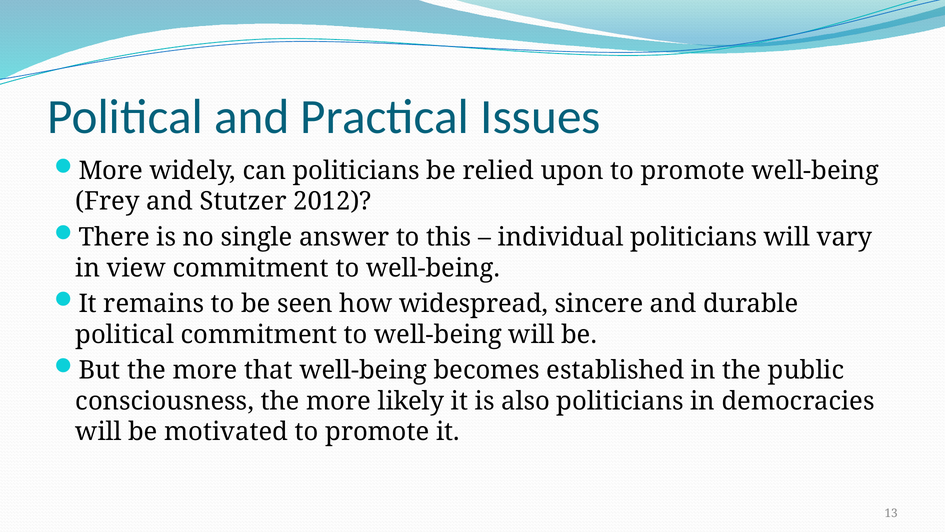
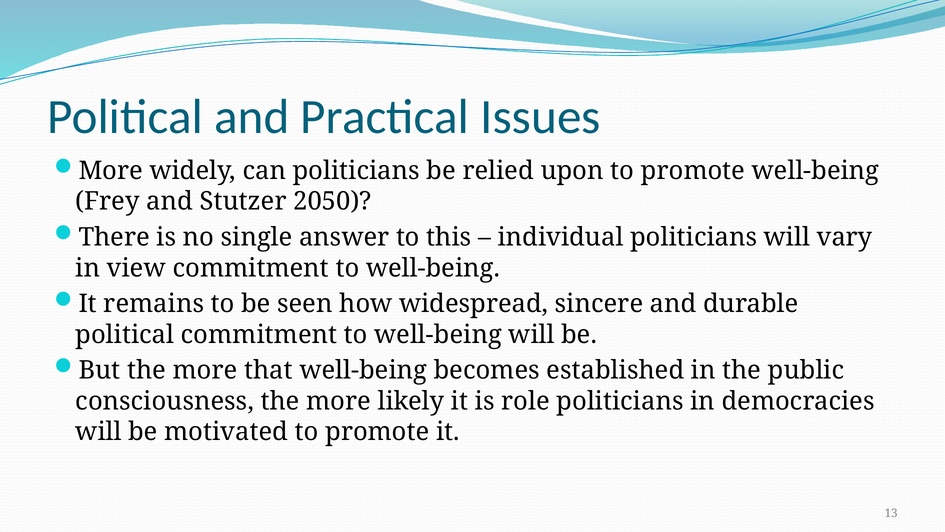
2012: 2012 -> 2050
also: also -> role
